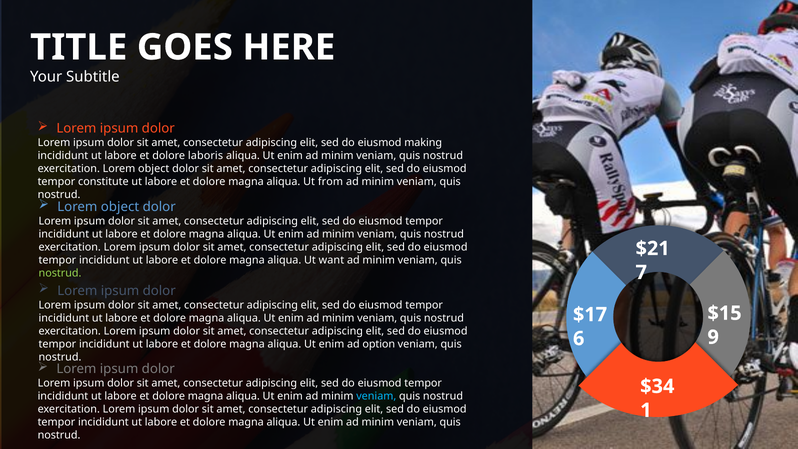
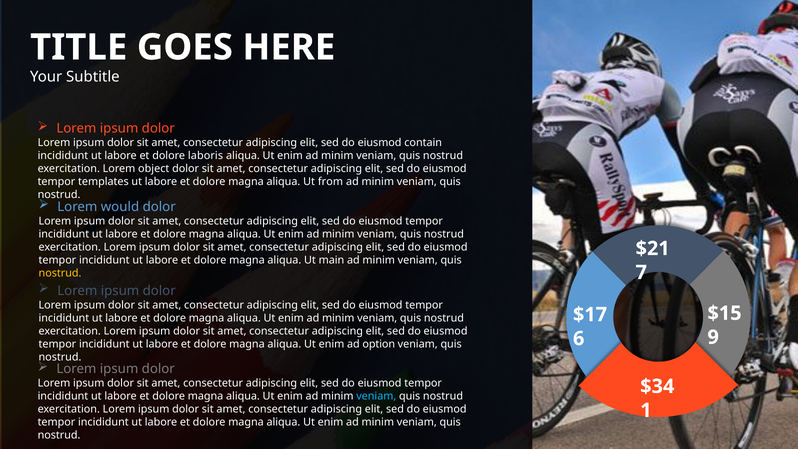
making: making -> contain
constitute: constitute -> templates
object at (120, 207): object -> would
want: want -> main
nostrud at (60, 273) colour: light green -> yellow
